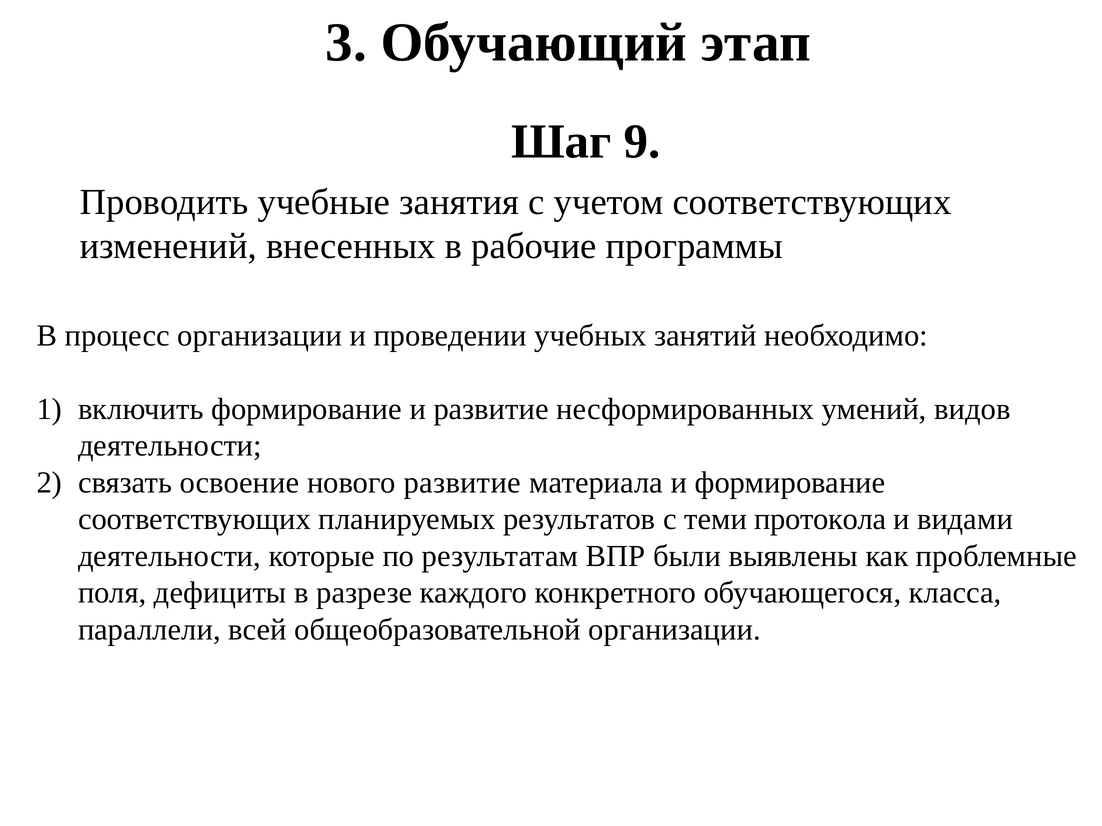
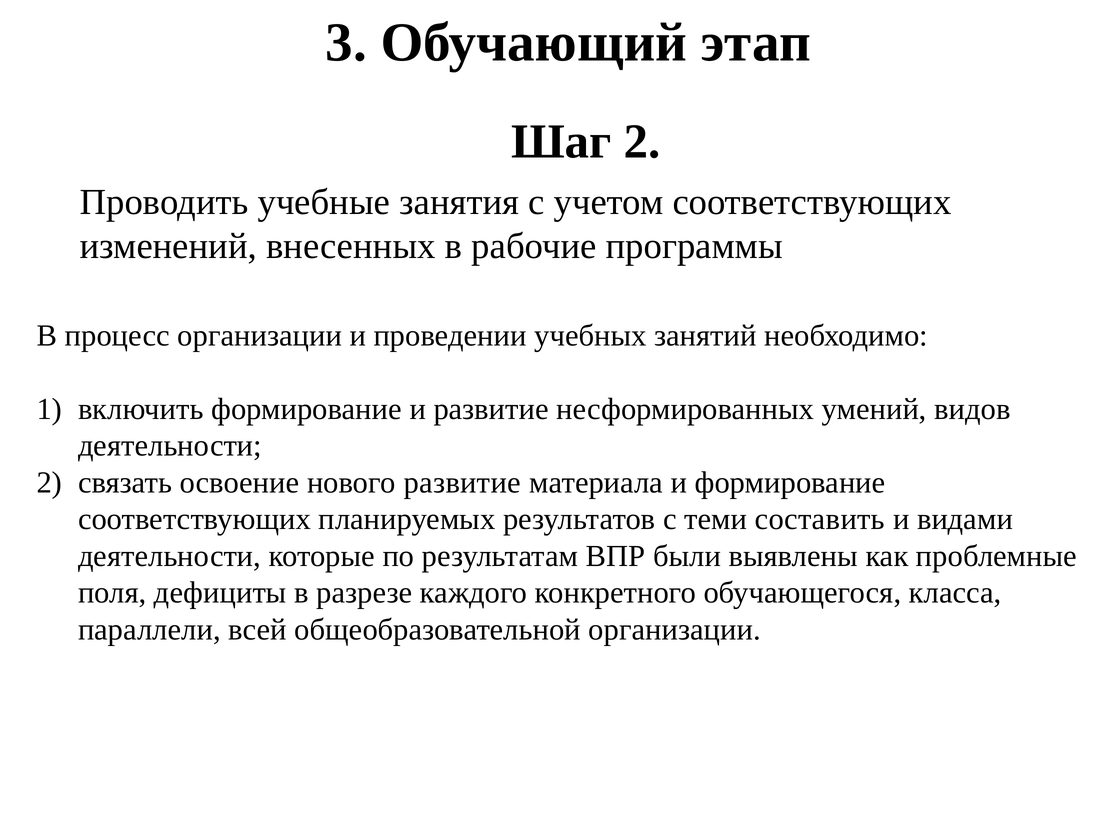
Шаг 9: 9 -> 2
протокола: протокола -> составить
